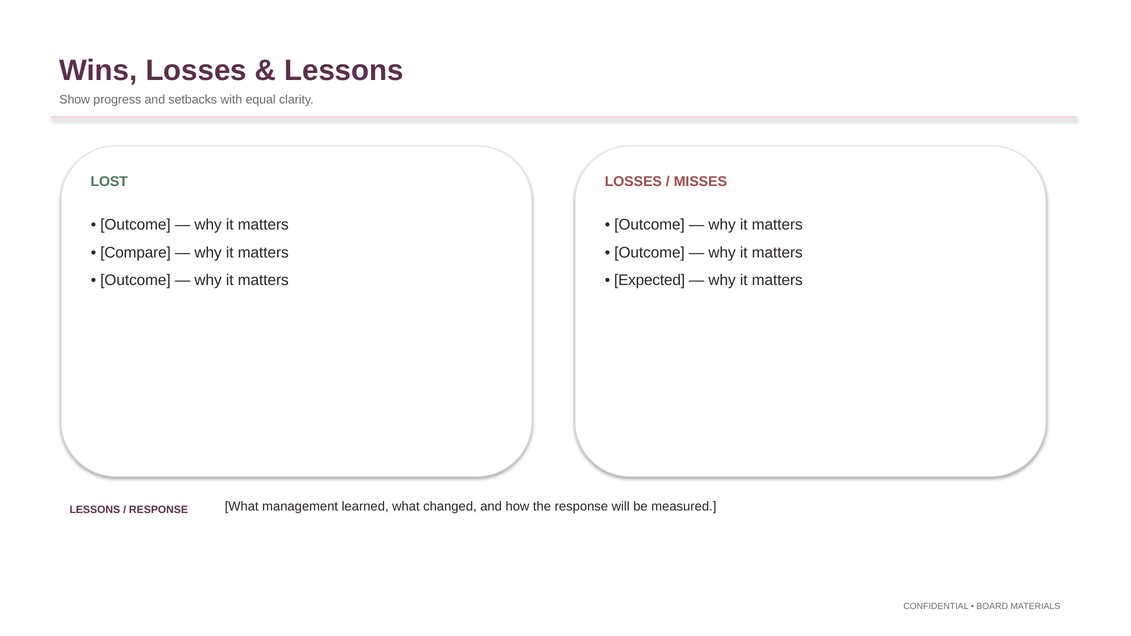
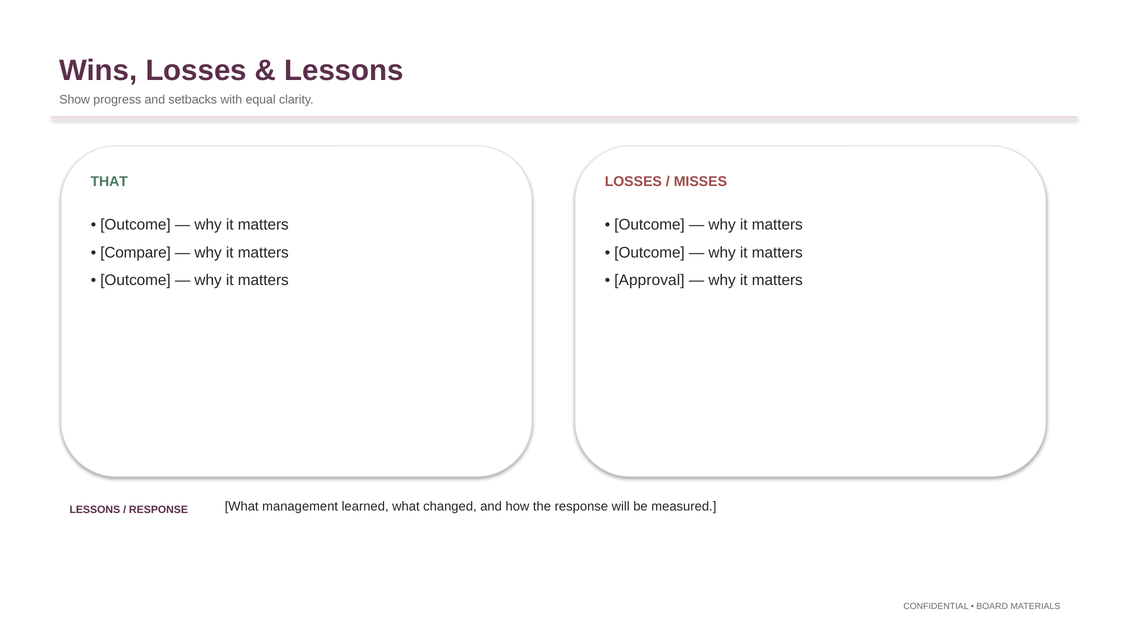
LOST: LOST -> THAT
Expected: Expected -> Approval
